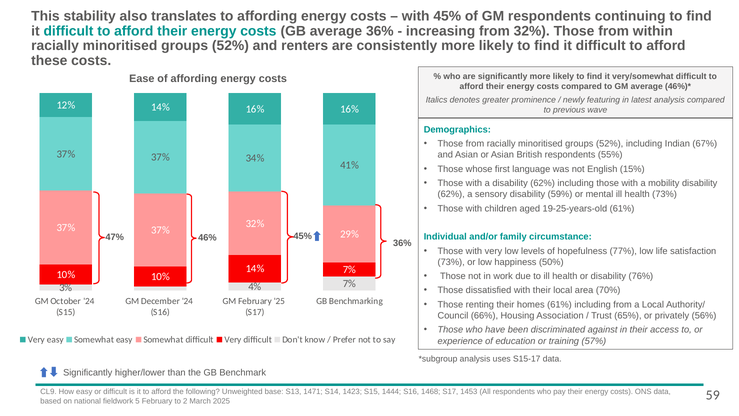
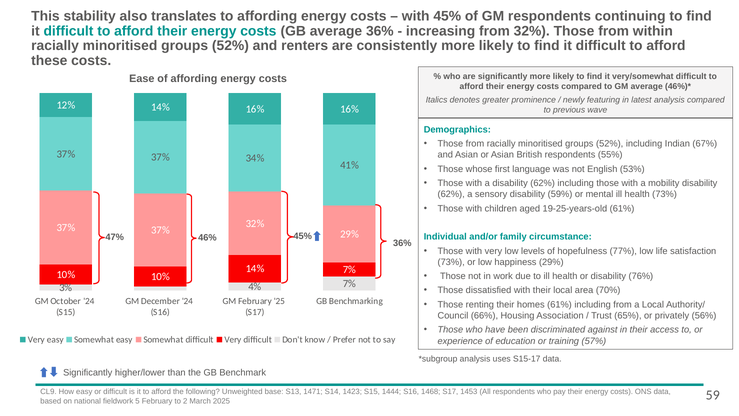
15%: 15% -> 53%
happiness 50%: 50% -> 29%
